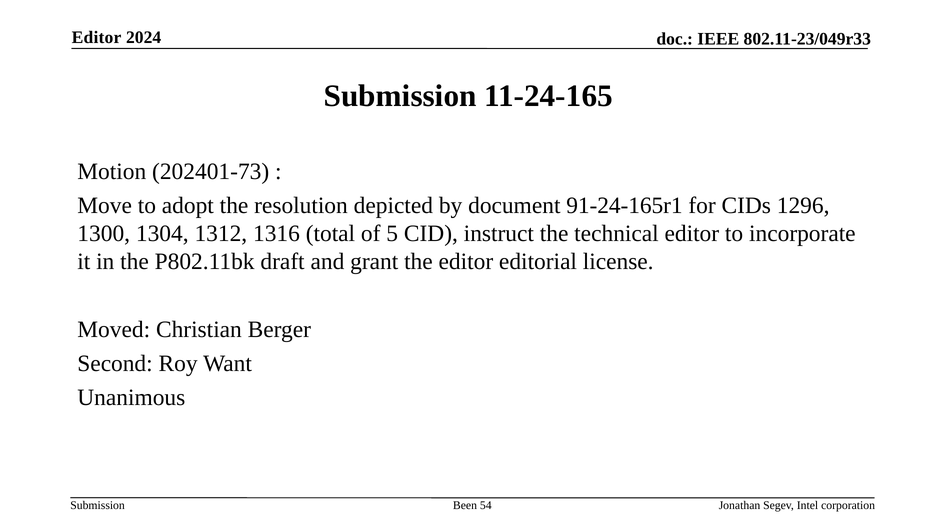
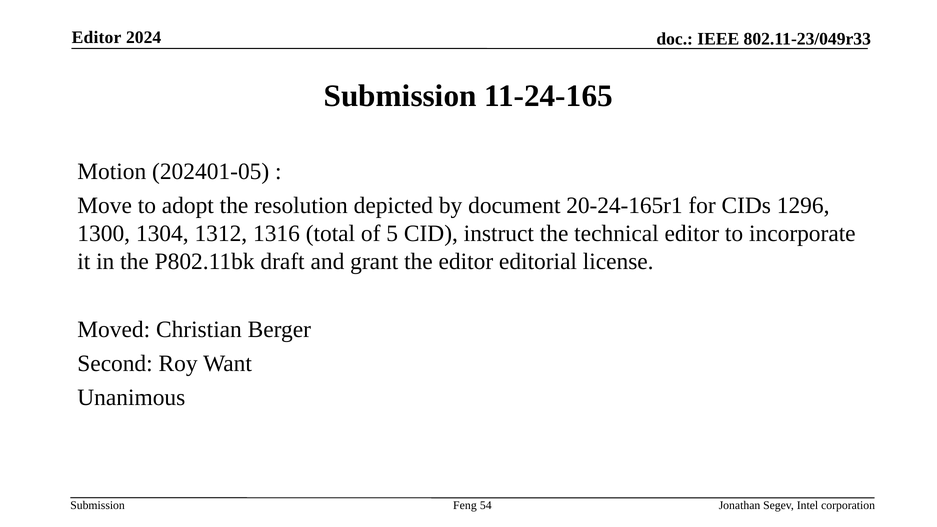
202401-73: 202401-73 -> 202401-05
91-24-165r1: 91-24-165r1 -> 20-24-165r1
Been: Been -> Feng
